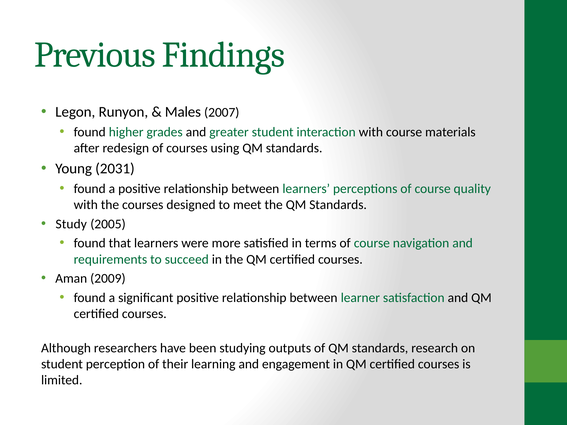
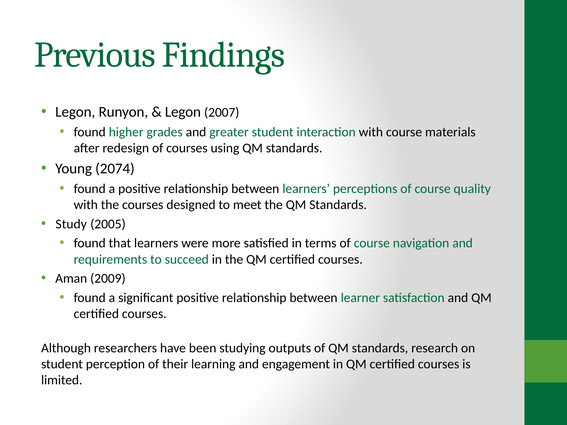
Males at (183, 112): Males -> Legon
2031: 2031 -> 2074
